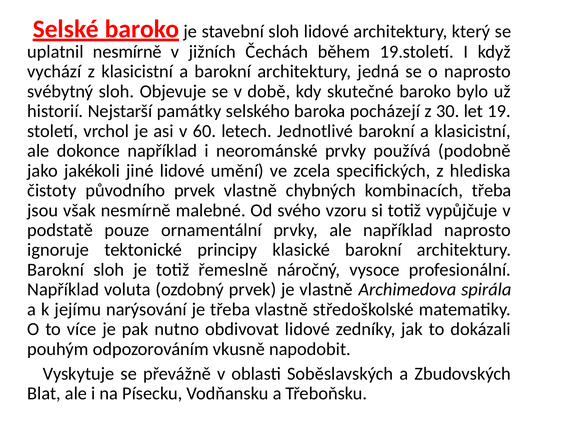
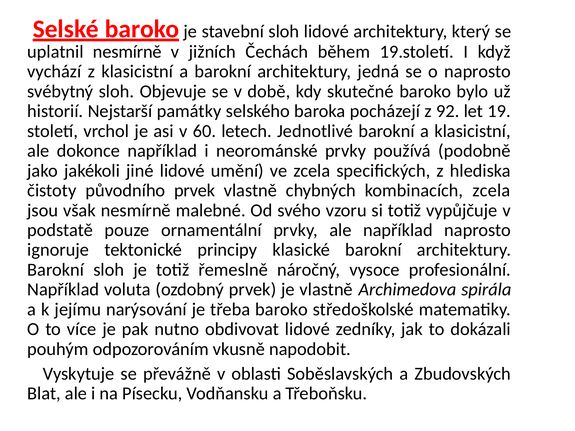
30: 30 -> 92
kombinacích třeba: třeba -> zcela
třeba vlastně: vlastně -> baroko
